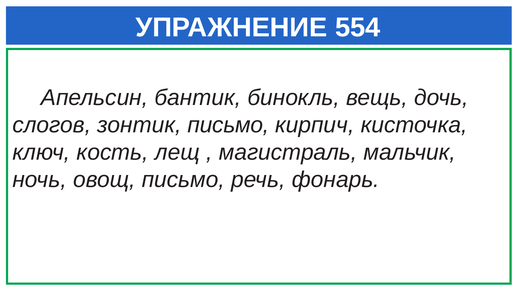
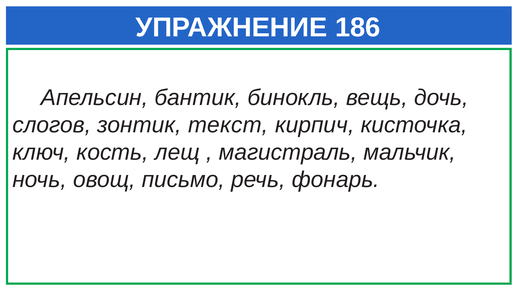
554: 554 -> 186
зонтик письмо: письмо -> текст
